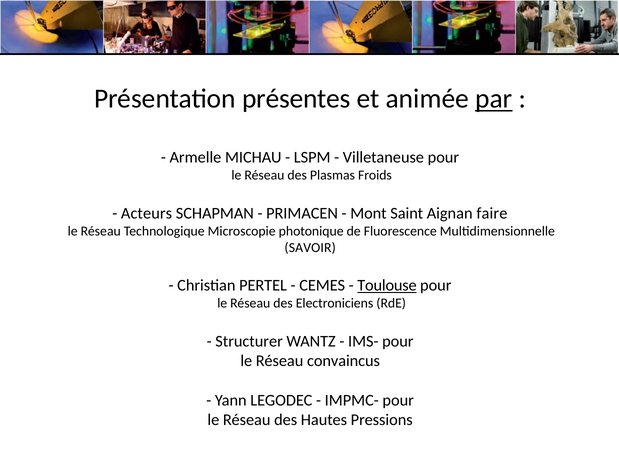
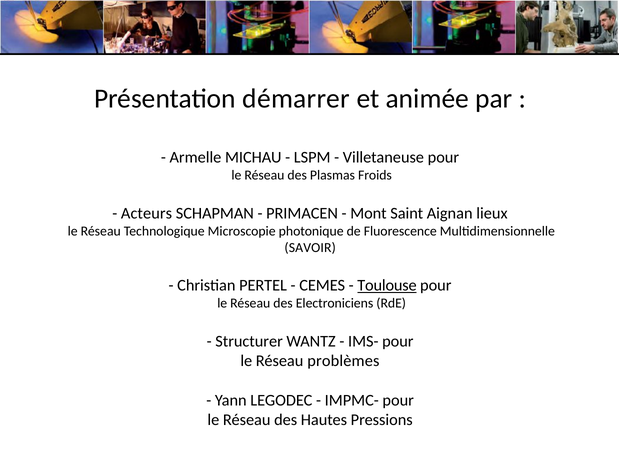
présentes: présentes -> démarrer
par underline: present -> none
faire: faire -> lieux
convaincus: convaincus -> problèmes
